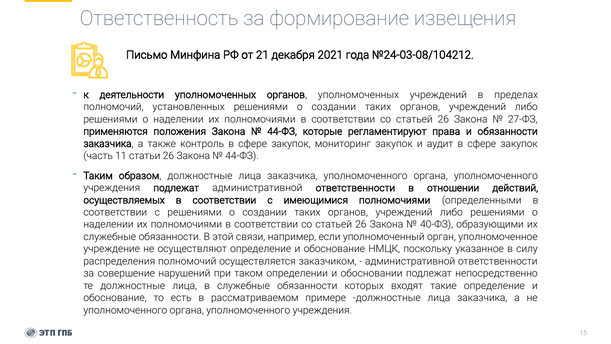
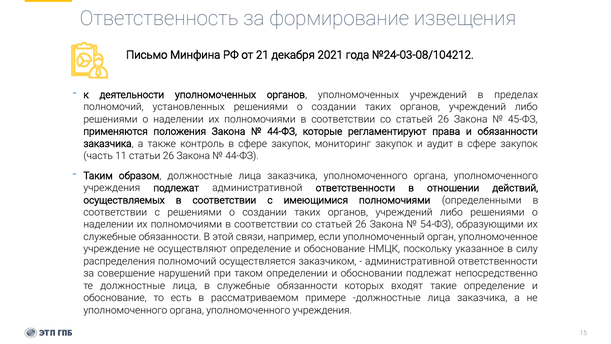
27-ФЗ: 27-ФЗ -> 45-ФЗ
40-ФЗ: 40-ФЗ -> 54-ФЗ
